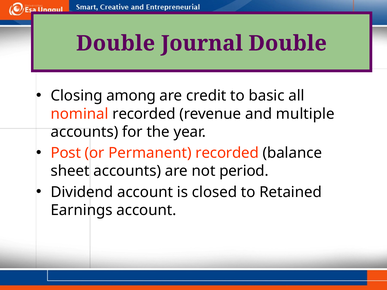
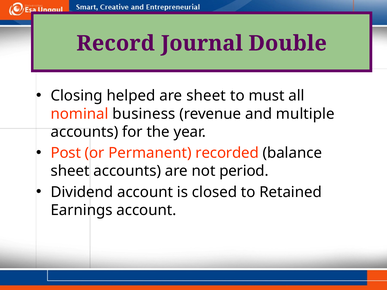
Double at (116, 43): Double -> Record
among: among -> helped
are credit: credit -> sheet
basic: basic -> must
nominal recorded: recorded -> business
